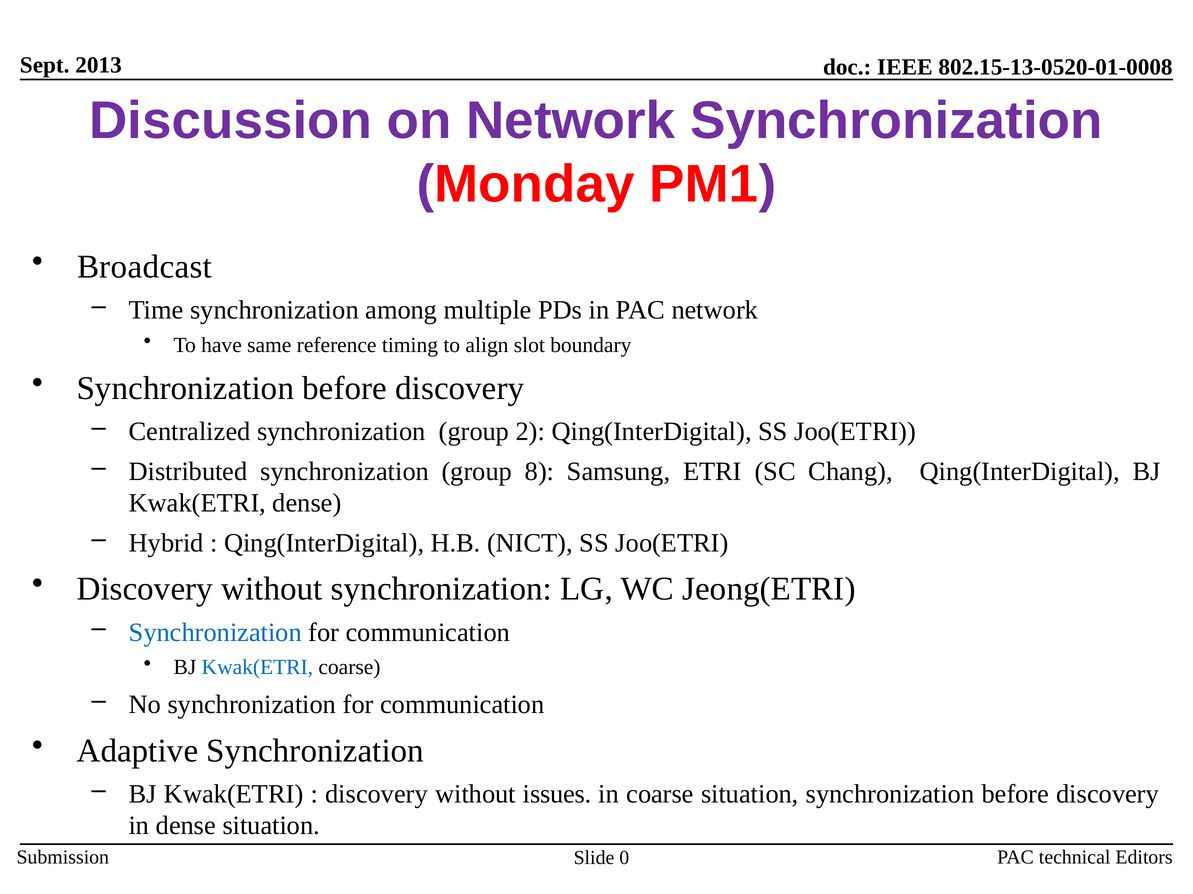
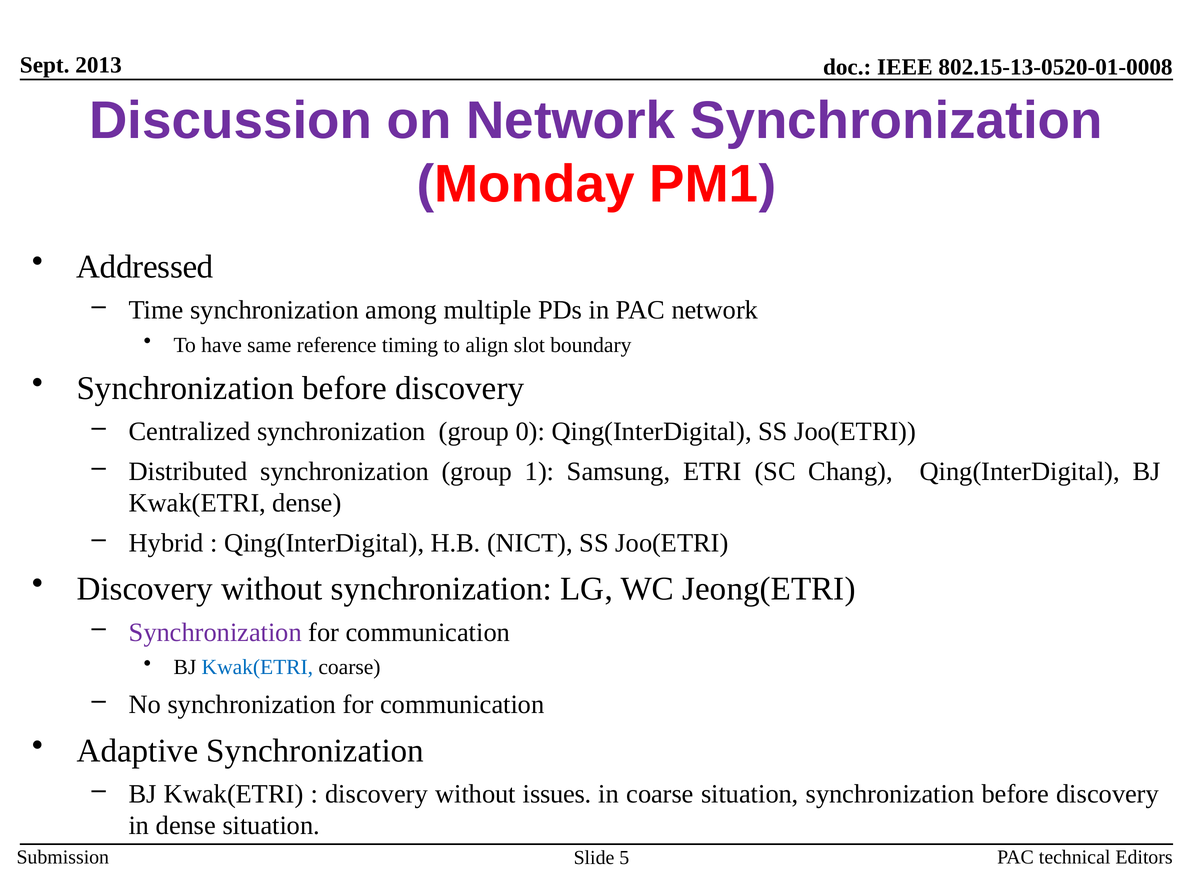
Broadcast: Broadcast -> Addressed
2: 2 -> 0
8: 8 -> 1
Synchronization at (215, 633) colour: blue -> purple
0: 0 -> 5
